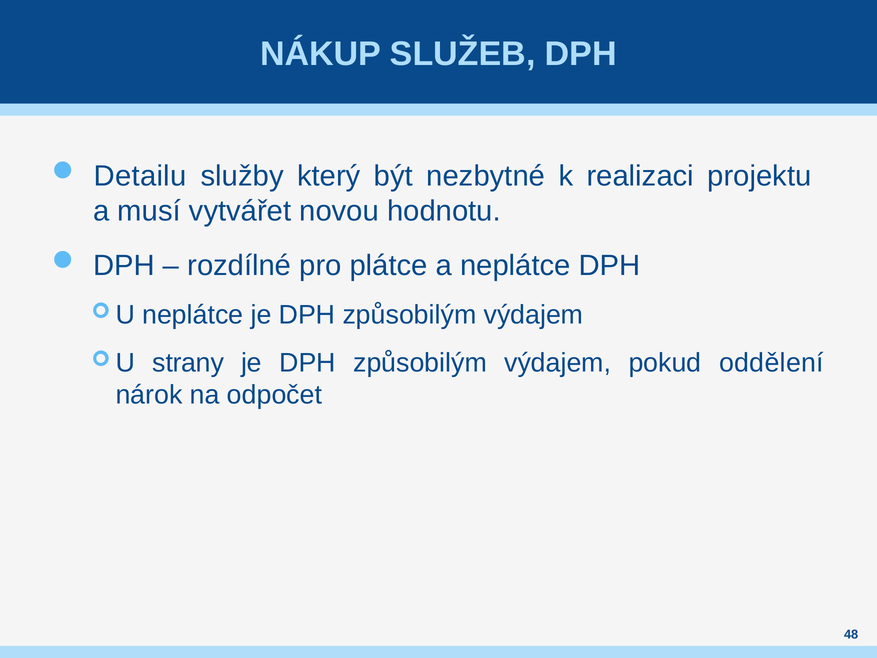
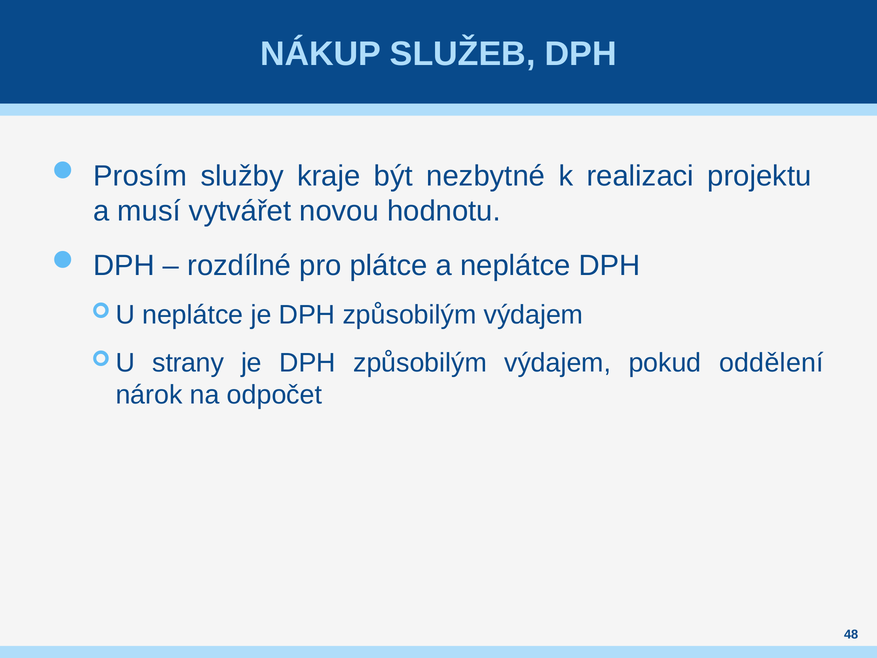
Detailu: Detailu -> Prosím
který: který -> kraje
